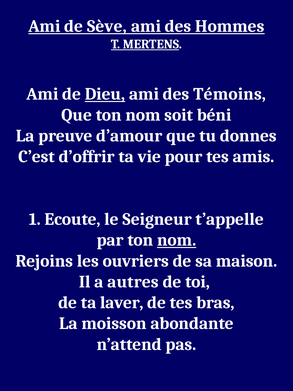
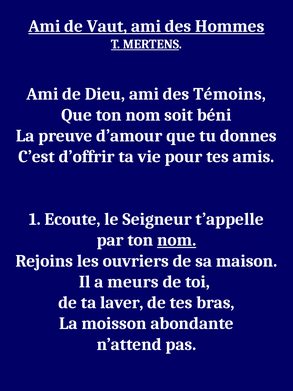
Sève: Sève -> Vaut
Dieu underline: present -> none
autres: autres -> meurs
